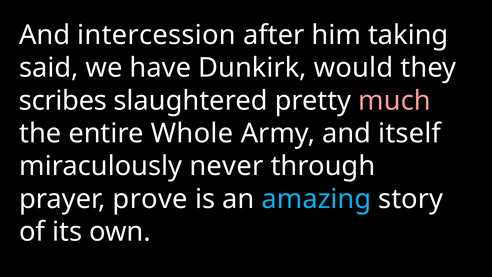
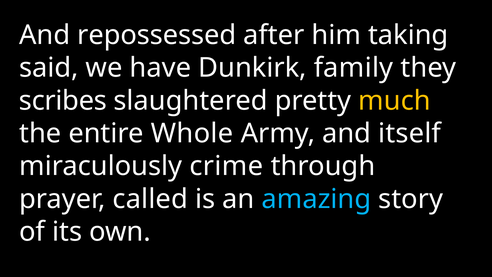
intercession: intercession -> repossessed
would: would -> family
much colour: pink -> yellow
never: never -> crime
prove: prove -> called
